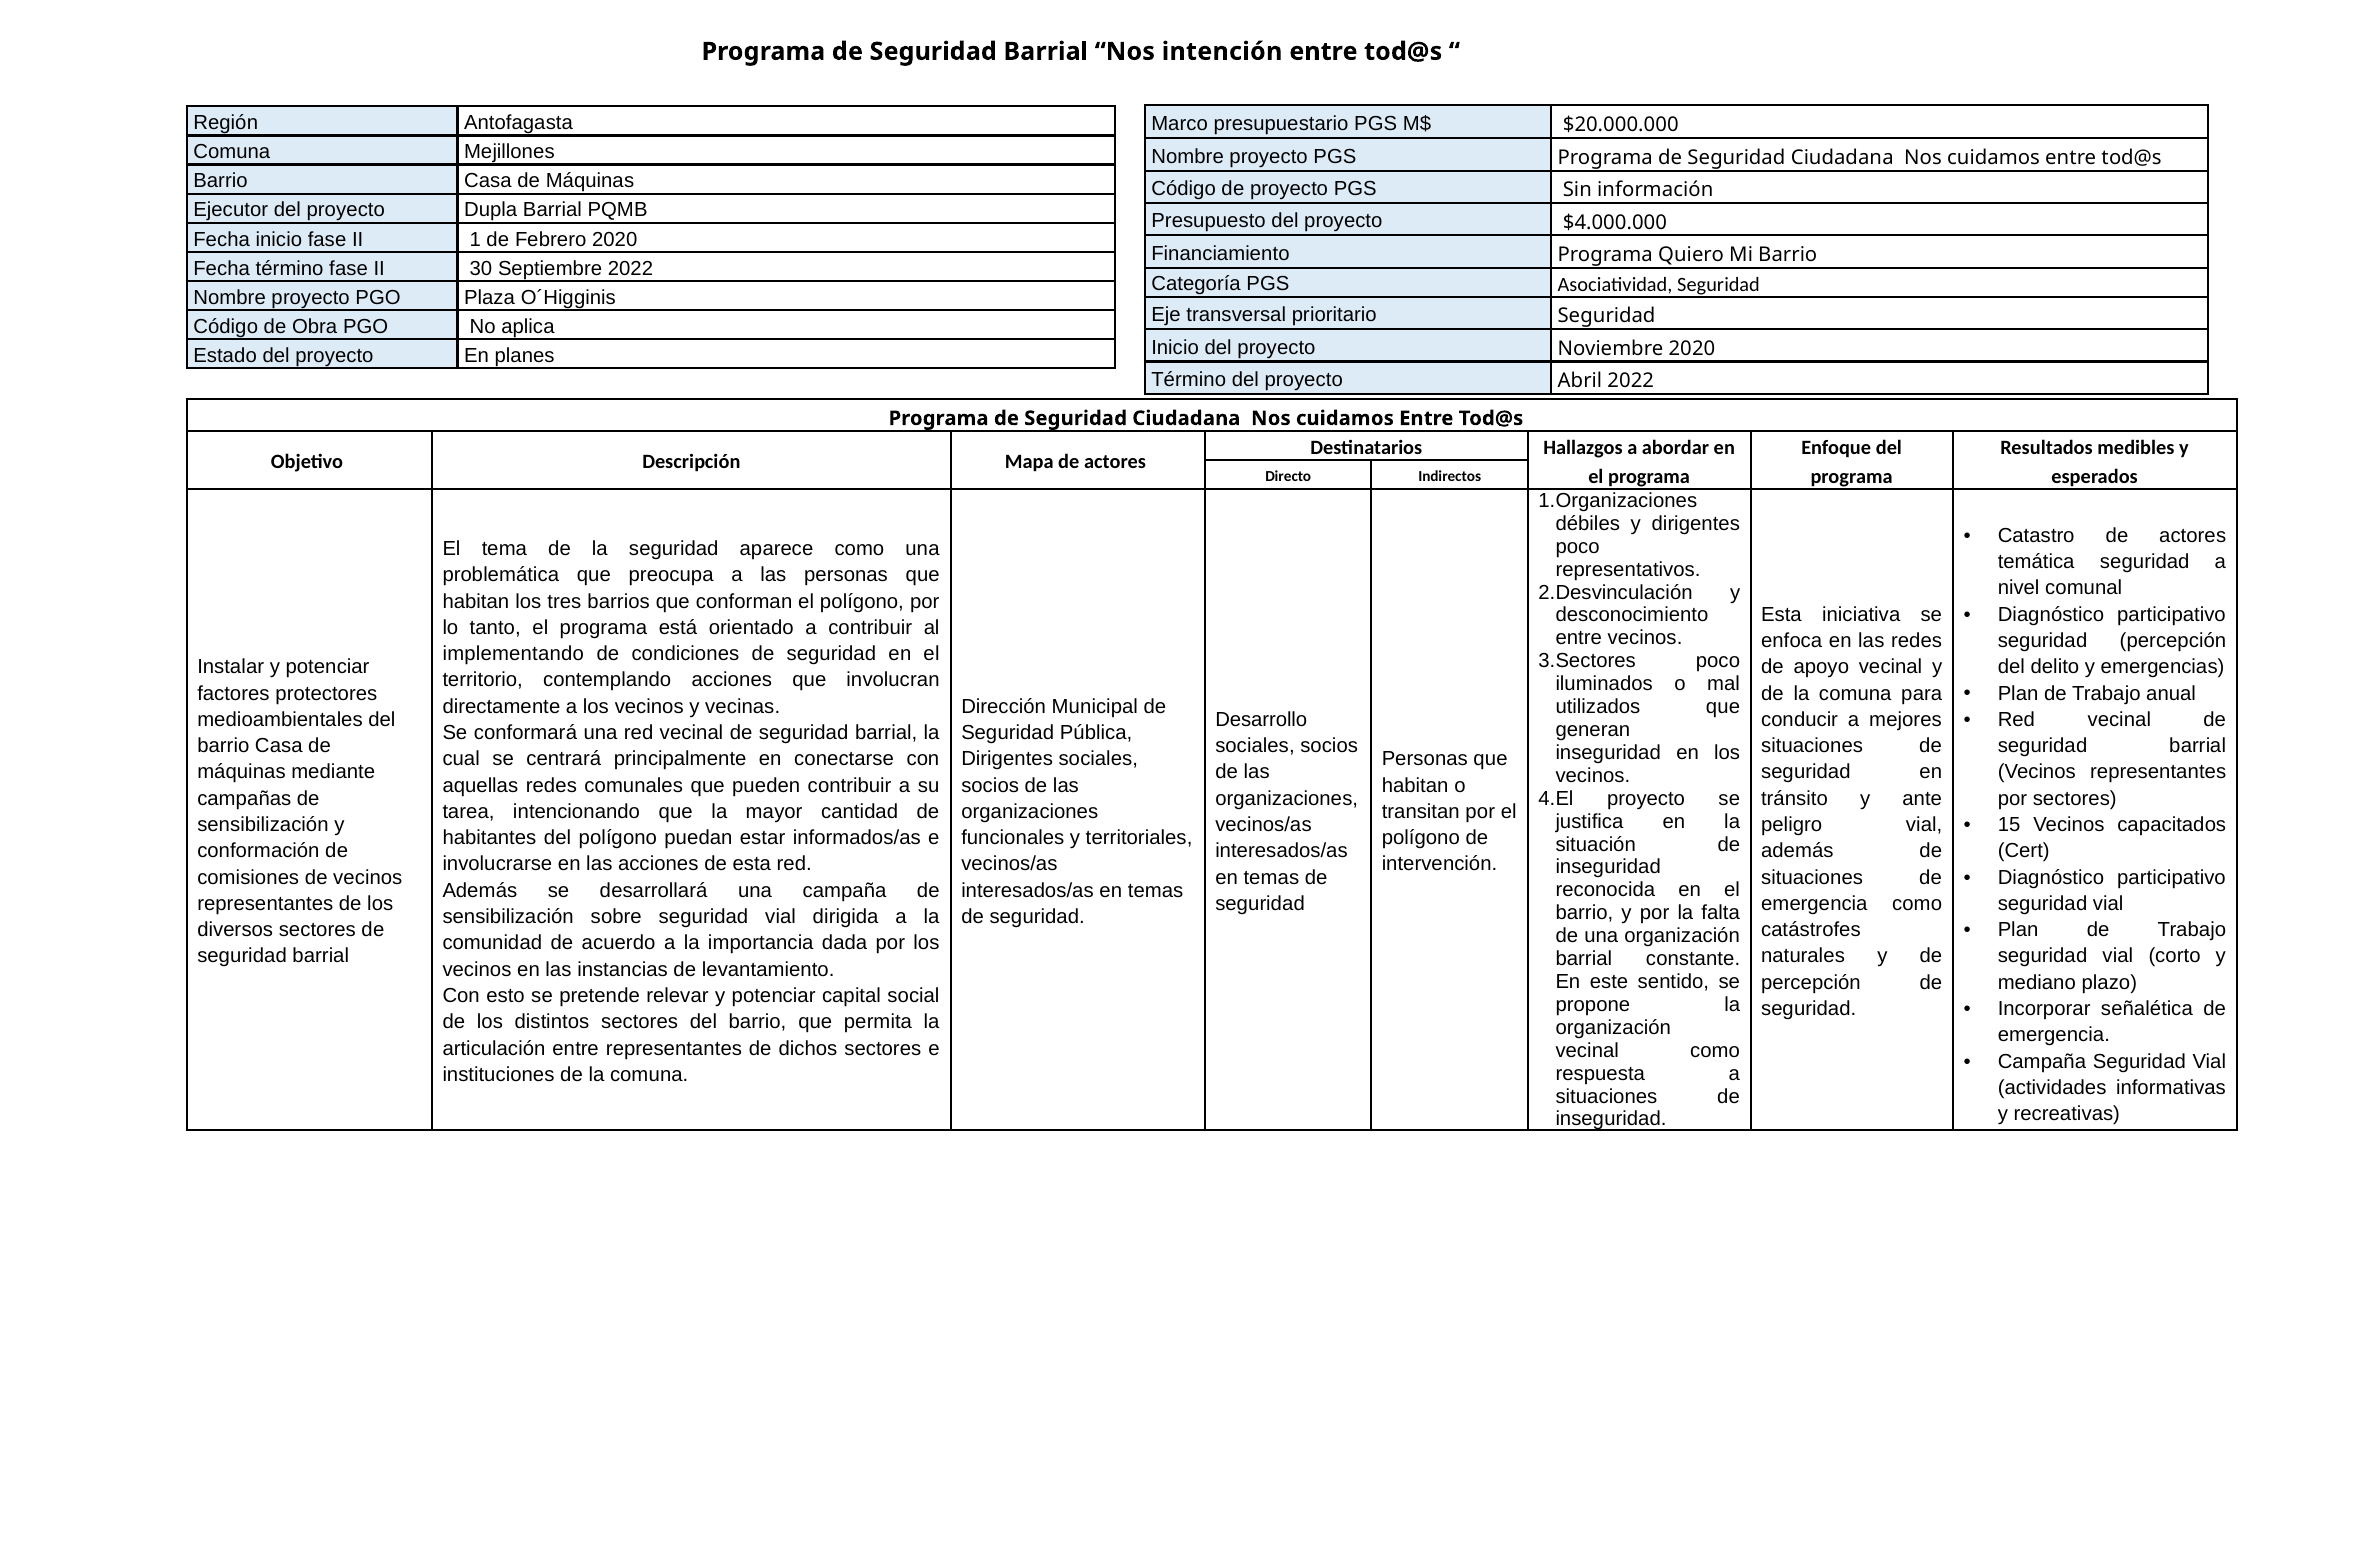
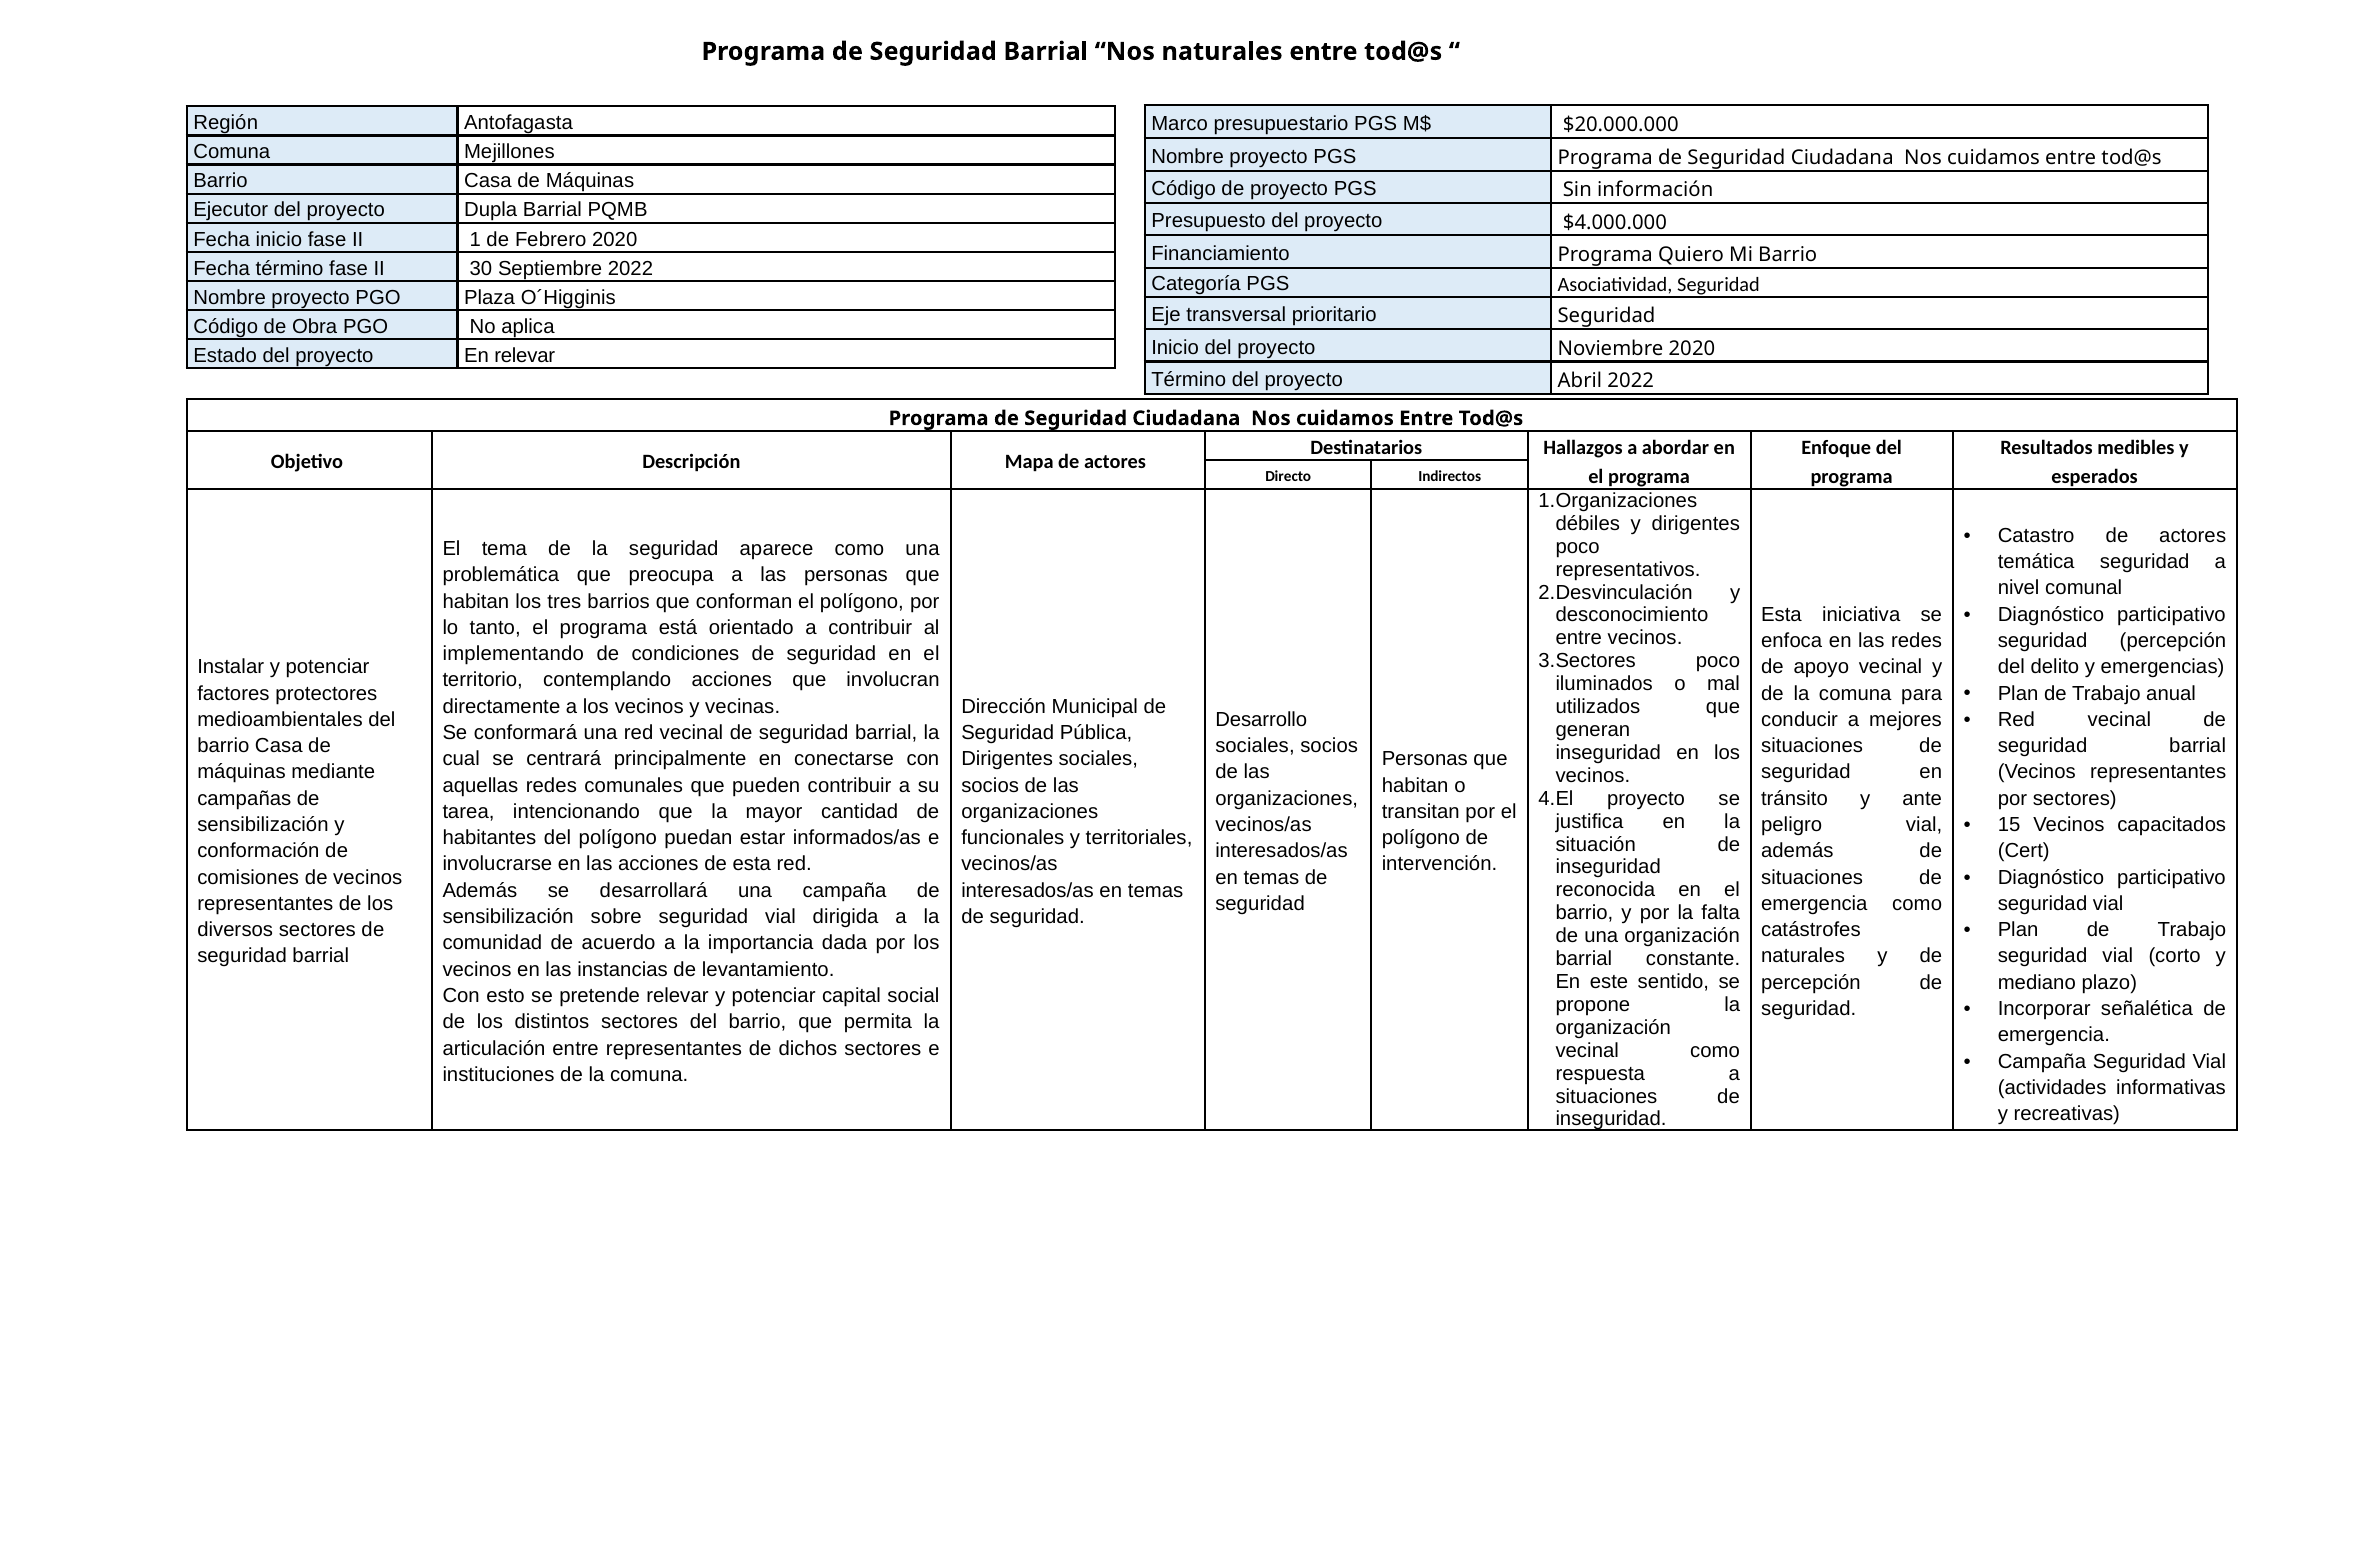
Nos intención: intención -> naturales
En planes: planes -> relevar
